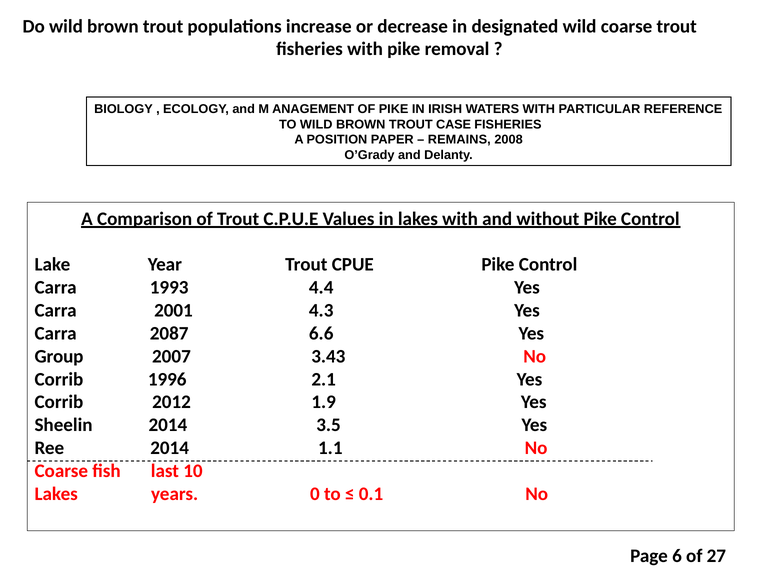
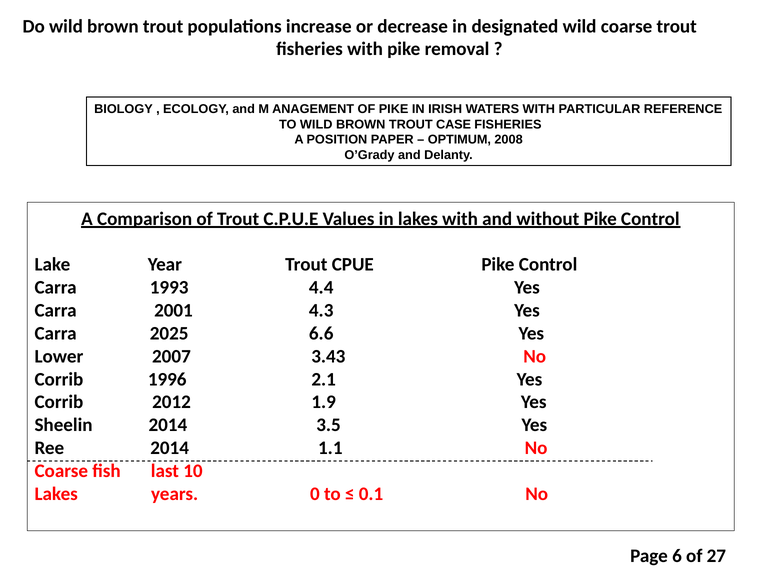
REMAINS: REMAINS -> OPTIMUM
2087: 2087 -> 2025
Group: Group -> Lower
